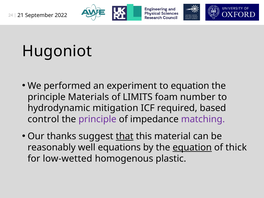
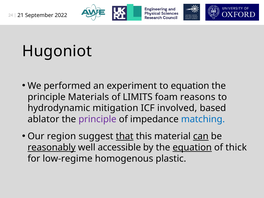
number: number -> reasons
required: required -> involved
control: control -> ablator
matching colour: purple -> blue
thanks: thanks -> region
can underline: none -> present
reasonably underline: none -> present
equations: equations -> accessible
low-wetted: low-wetted -> low-regime
